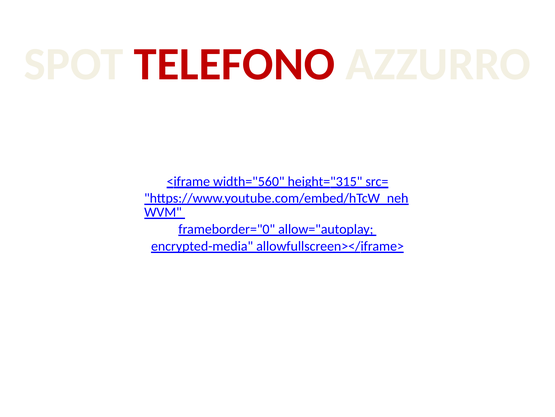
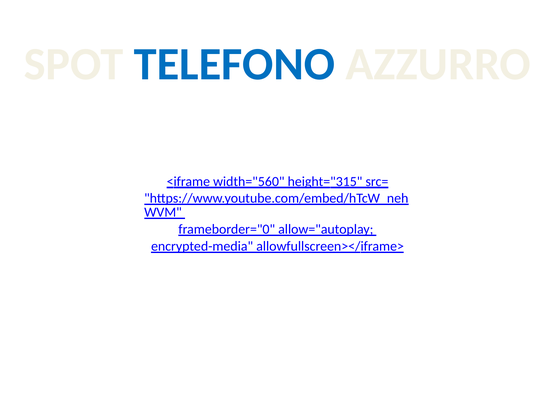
TELEFONO colour: red -> blue
